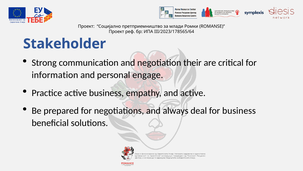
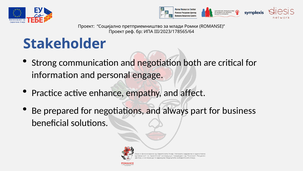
their: their -> both
active business: business -> enhance
and active: active -> affect
deal: deal -> part
